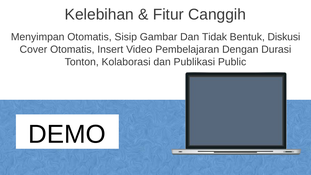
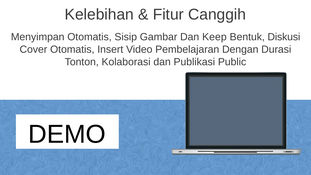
Tidak: Tidak -> Keep
